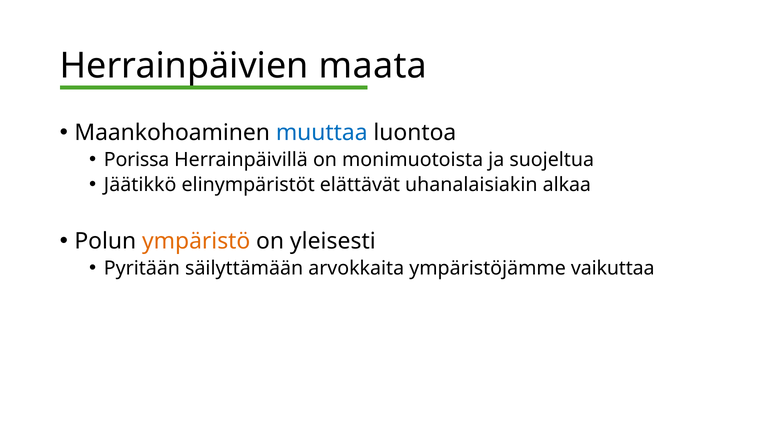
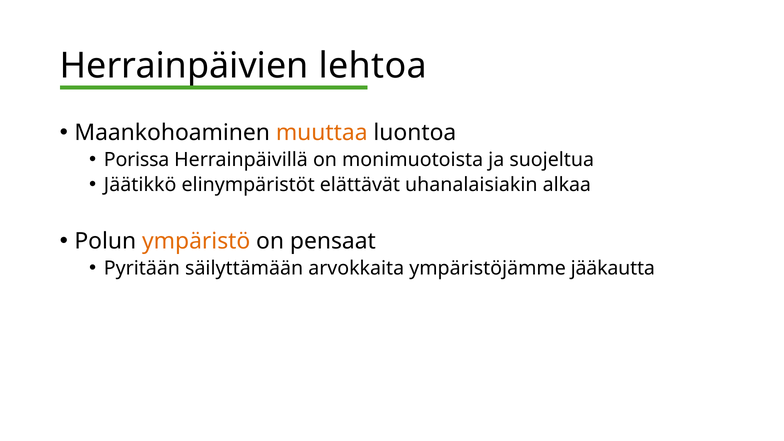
maata: maata -> lehtoa
muuttaa colour: blue -> orange
yleisesti: yleisesti -> pensaat
vaikuttaa: vaikuttaa -> jääkautta
